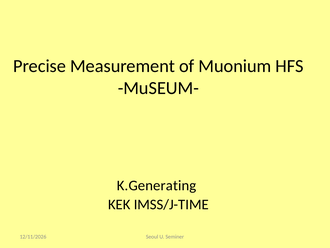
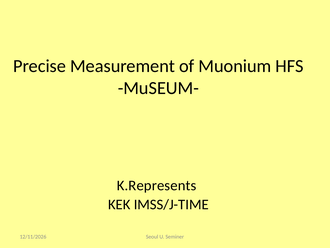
K.Generating: K.Generating -> K.Represents
